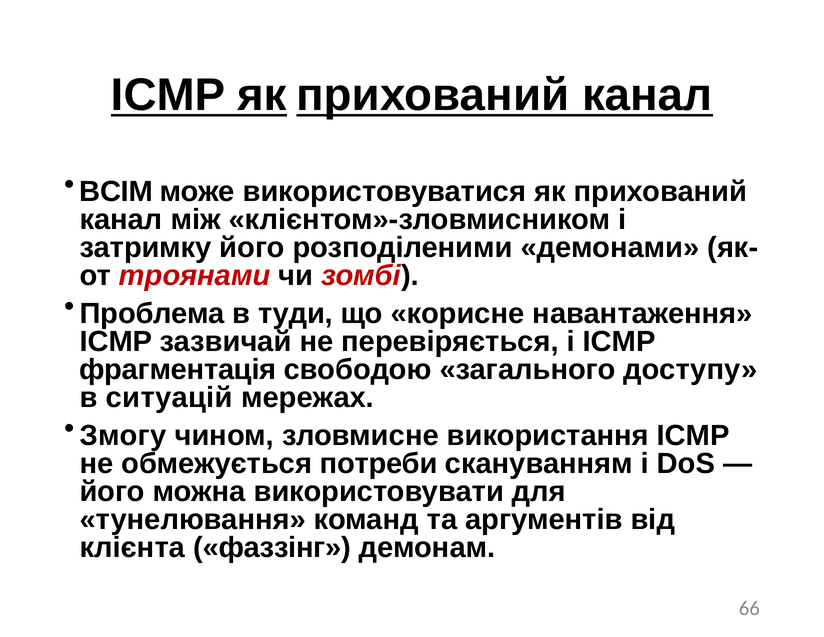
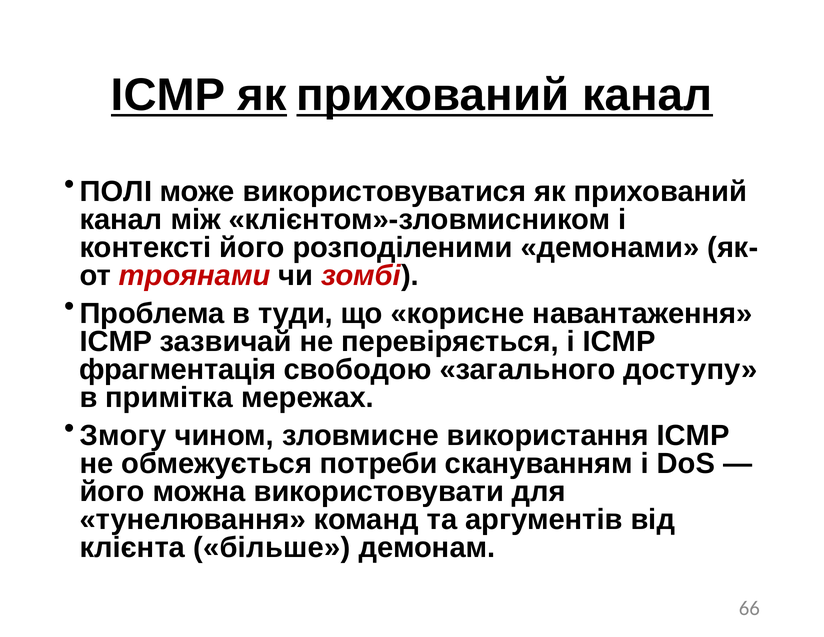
ВСІМ: ВСІМ -> ПОЛІ
затримку: затримку -> контексті
ситуацій: ситуацій -> примітка
фаззінг: фаззінг -> більше
